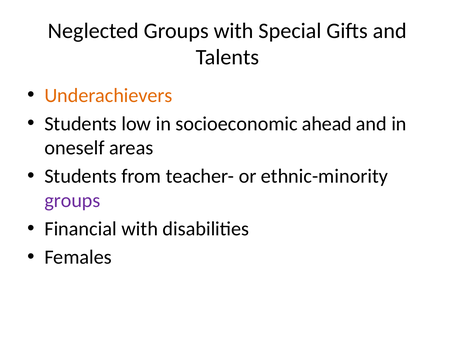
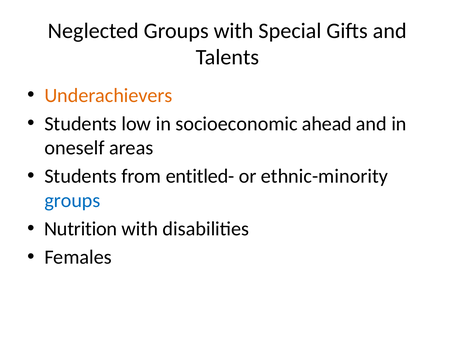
teacher-: teacher- -> entitled-
groups at (72, 201) colour: purple -> blue
Financial: Financial -> Nutrition
